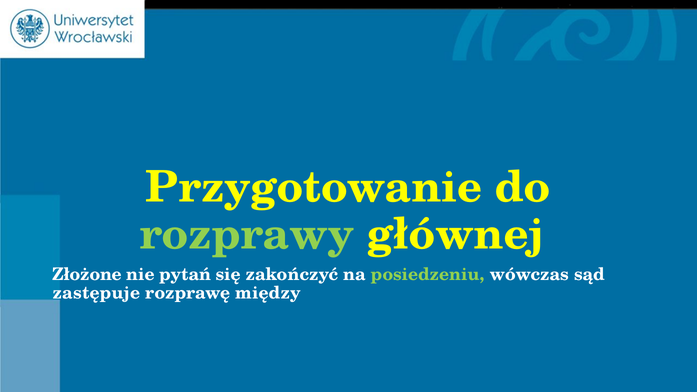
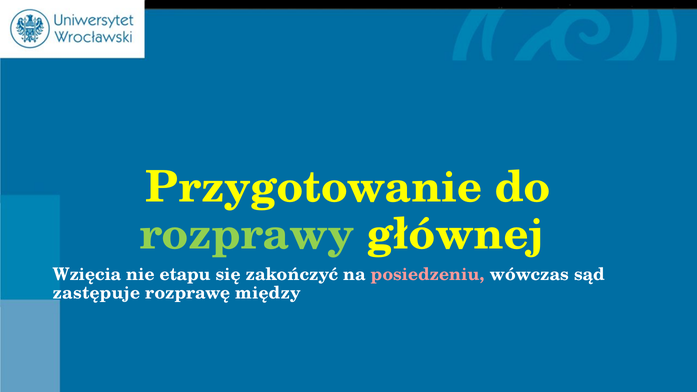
Złożone: Złożone -> Wzięcia
pytań: pytań -> etapu
posiedzeniu colour: light green -> pink
